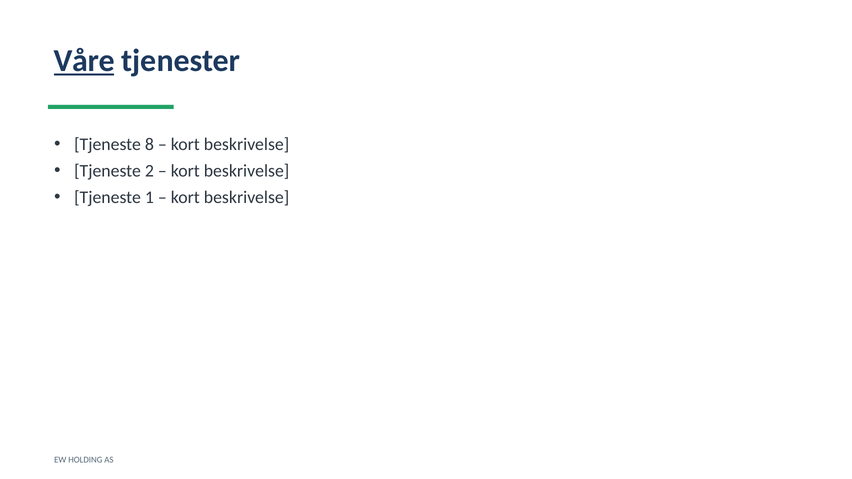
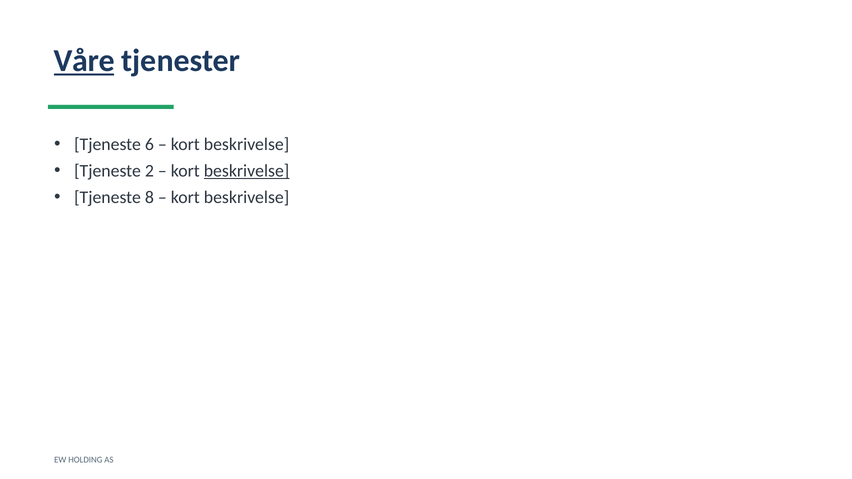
8: 8 -> 6
beskrivelse at (247, 171) underline: none -> present
1: 1 -> 8
